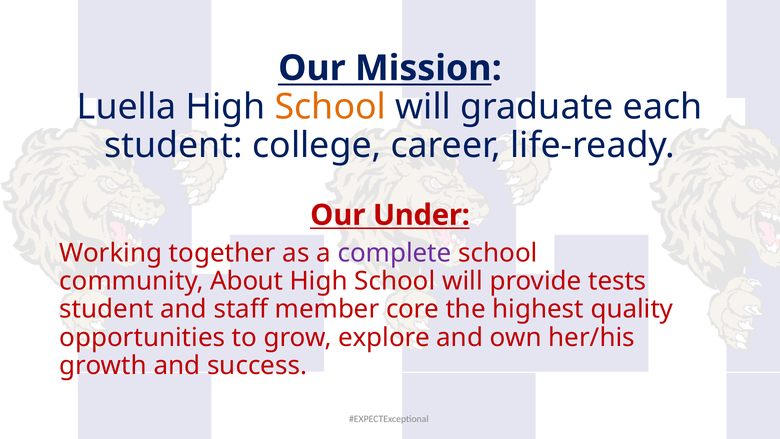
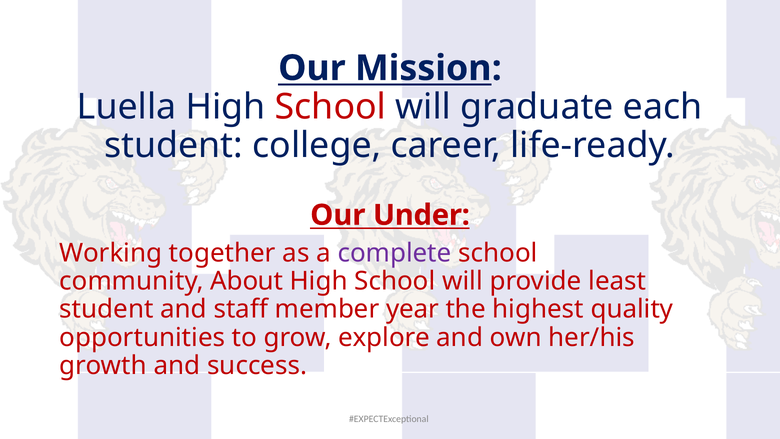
School at (330, 107) colour: orange -> red
tests: tests -> least
core: core -> year
